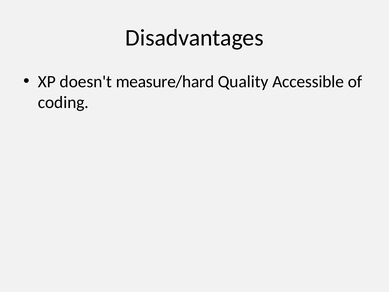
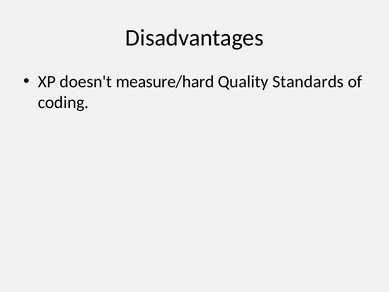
Accessible: Accessible -> Standards
